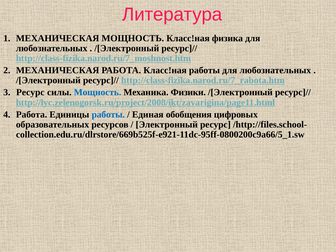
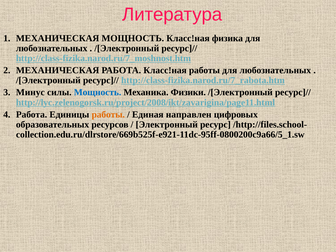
Ресурс at (30, 92): Ресурс -> Минус
работы at (108, 114) colour: blue -> orange
обобщения: обобщения -> направлен
